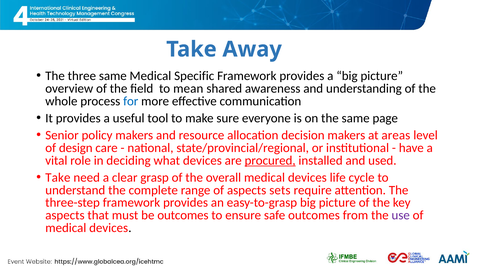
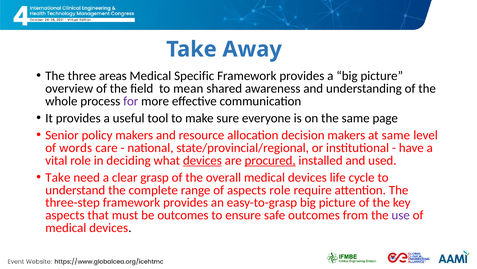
three same: same -> areas
for colour: blue -> purple
at areas: areas -> same
design: design -> words
devices at (202, 160) underline: none -> present
aspects sets: sets -> role
